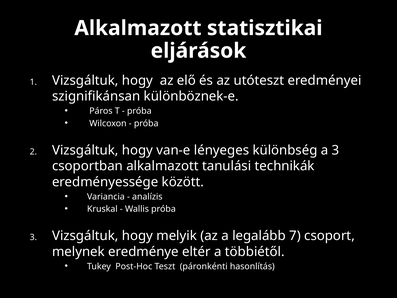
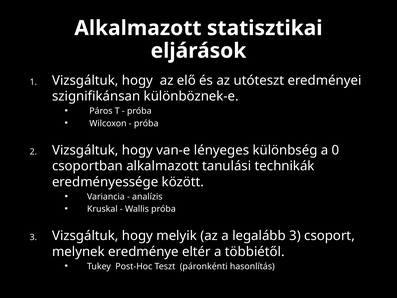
a 3: 3 -> 0
legalább 7: 7 -> 3
